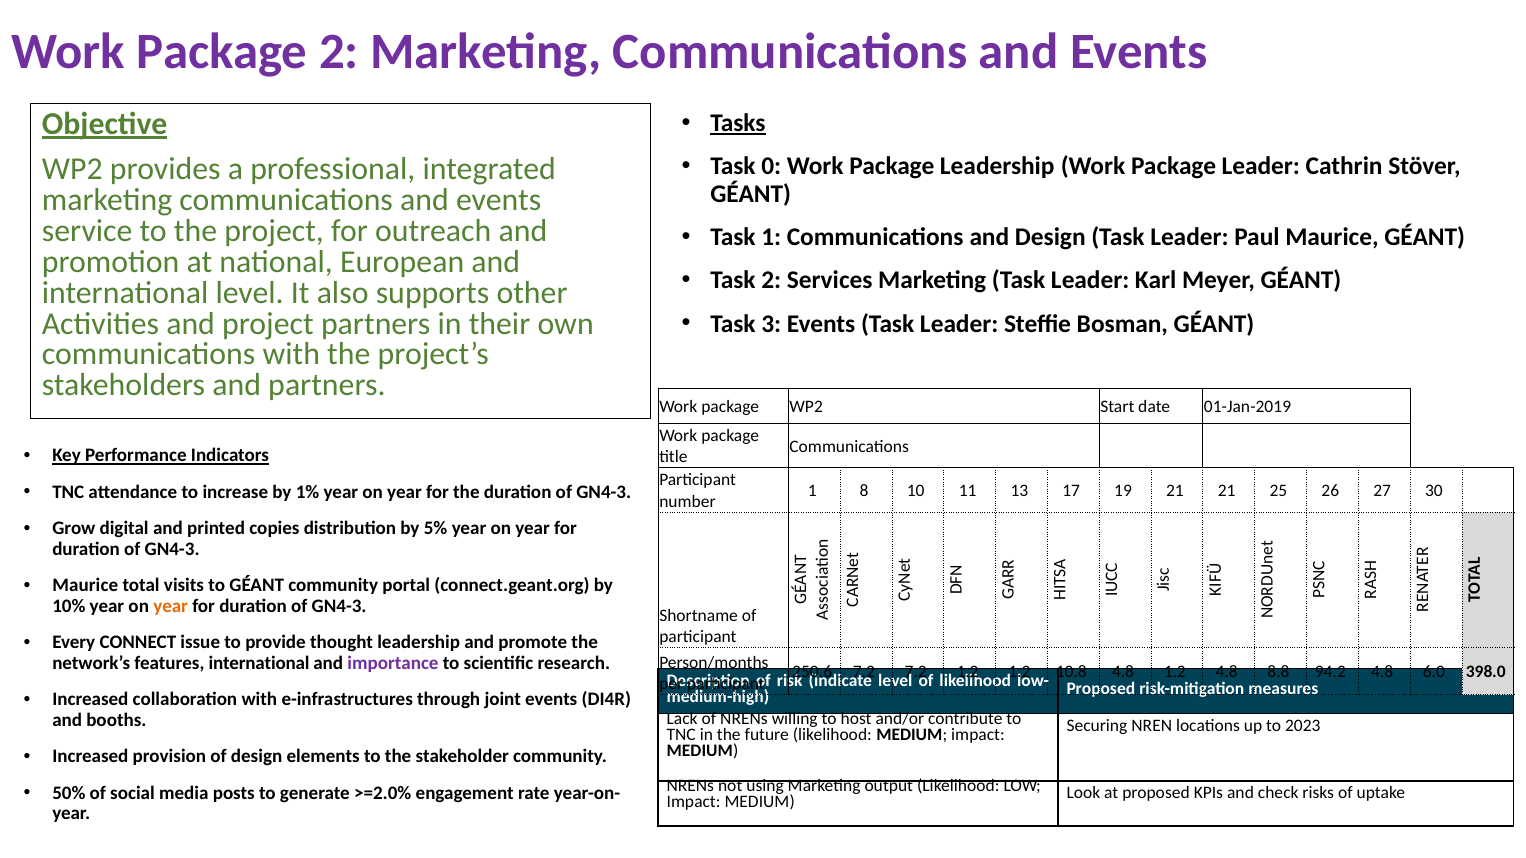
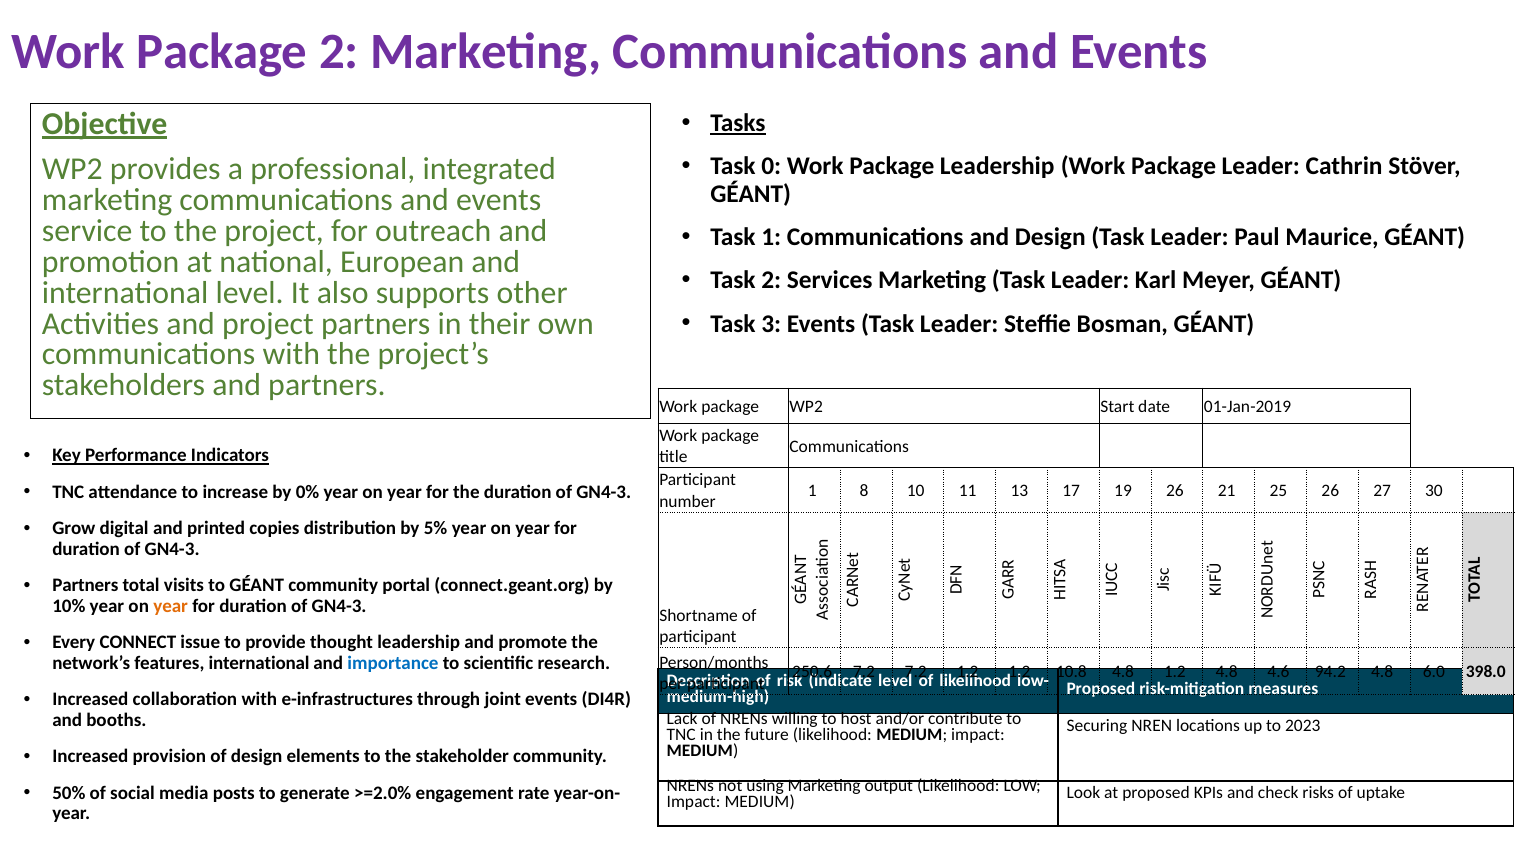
1%: 1% -> 0%
19 21: 21 -> 26
Maurice at (85, 586): Maurice -> Partners
importance colour: purple -> blue
8.8: 8.8 -> 4.6
